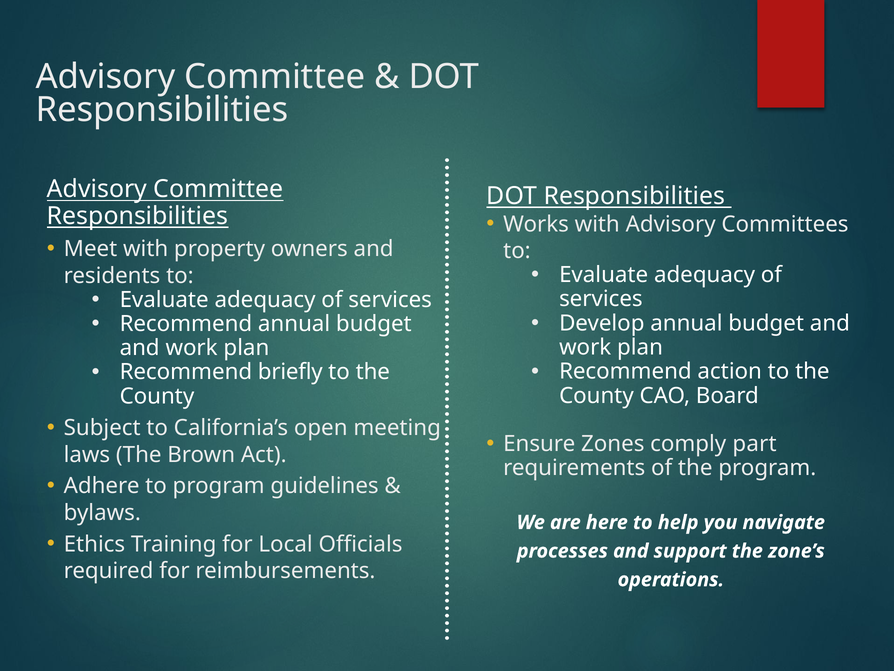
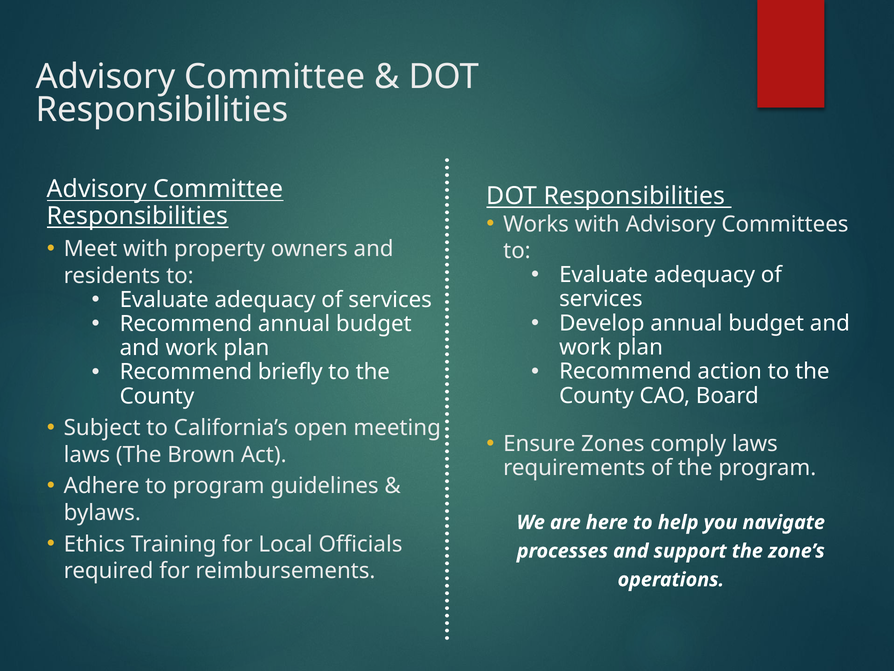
comply part: part -> laws
